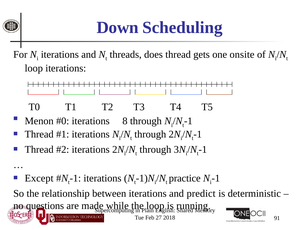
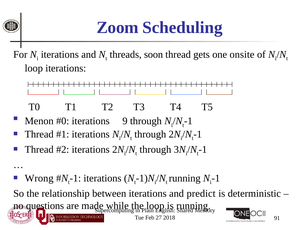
Down: Down -> Zoom
does: does -> soon
8: 8 -> 9
Except: Except -> Wrong
practice at (185, 178): practice -> running
